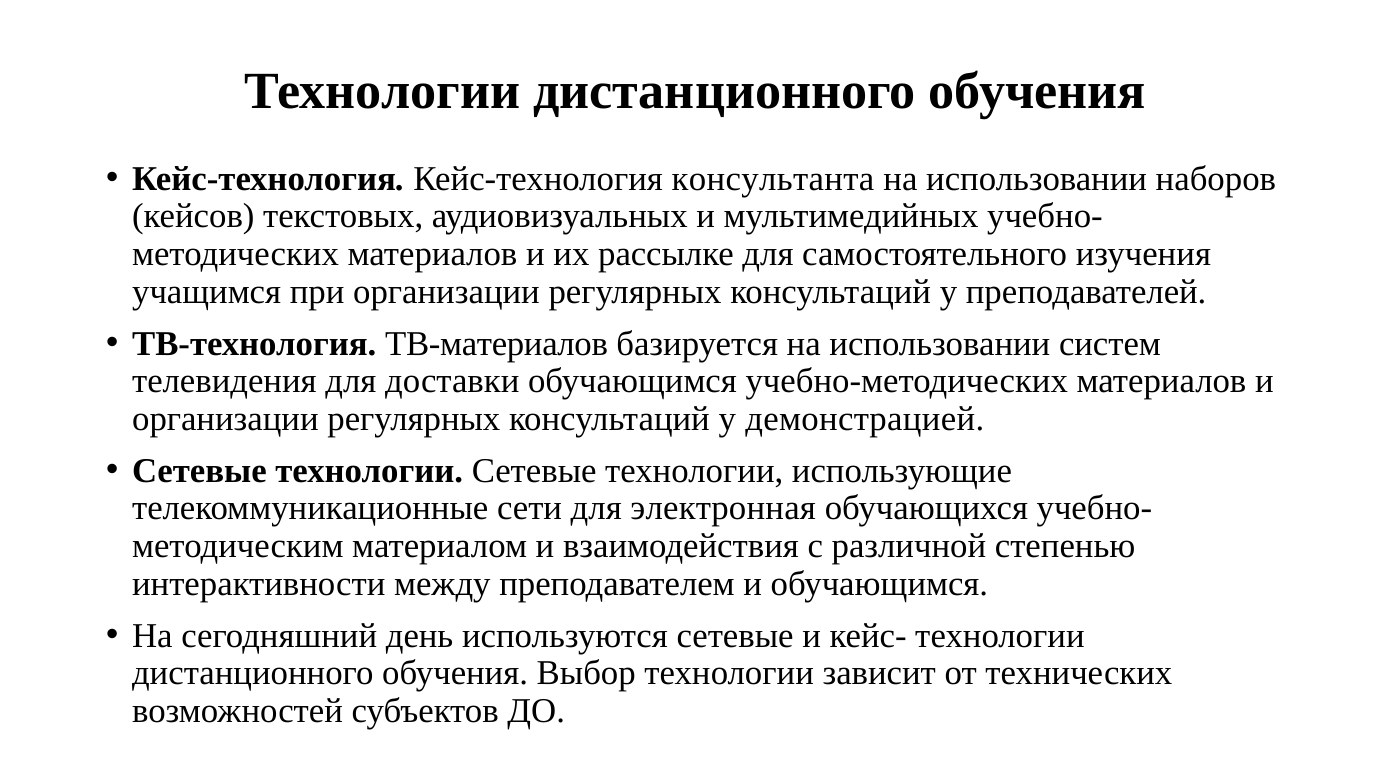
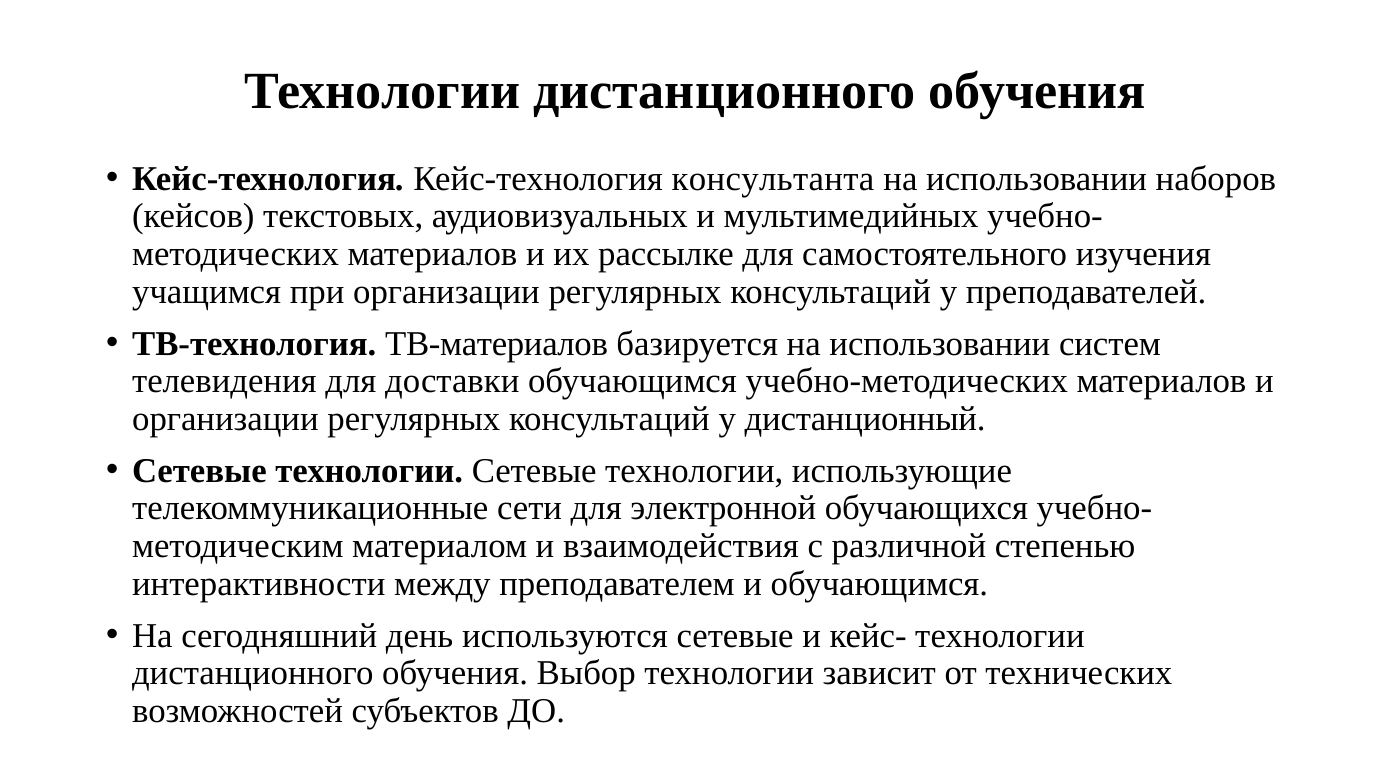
демонстрацией: демонстрацией -> дистанционный
электронная: электронная -> электронной
